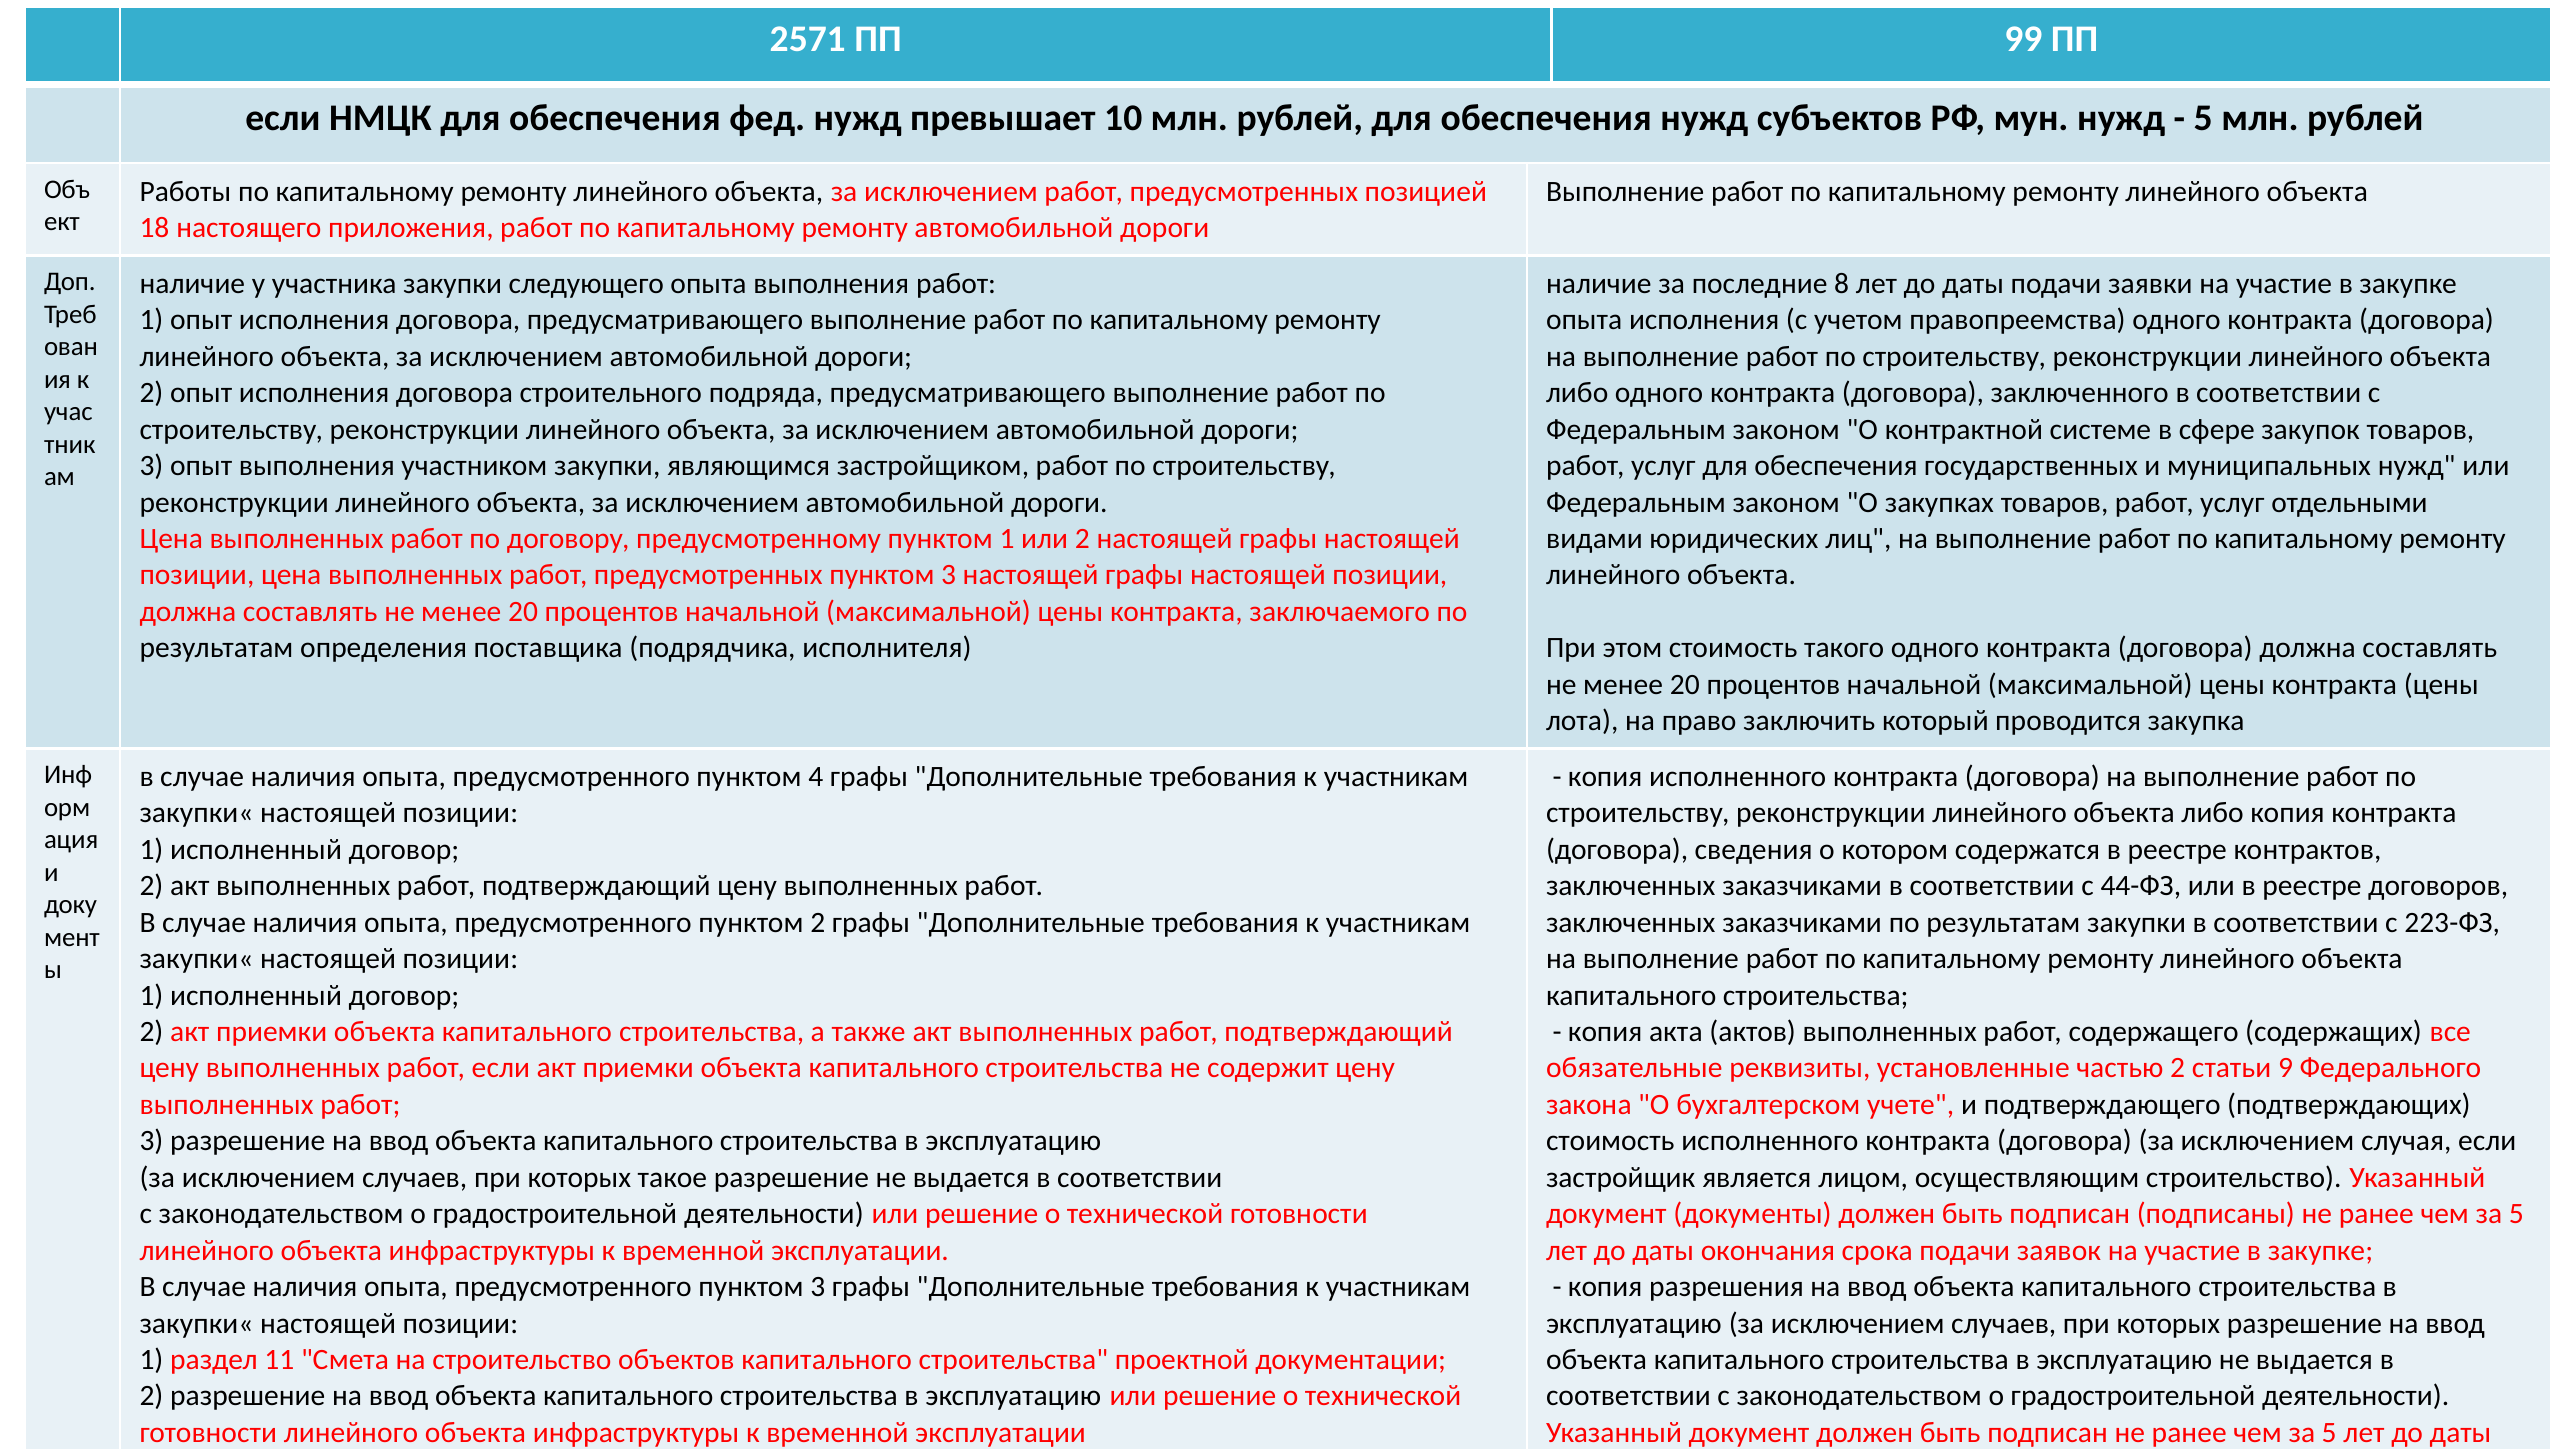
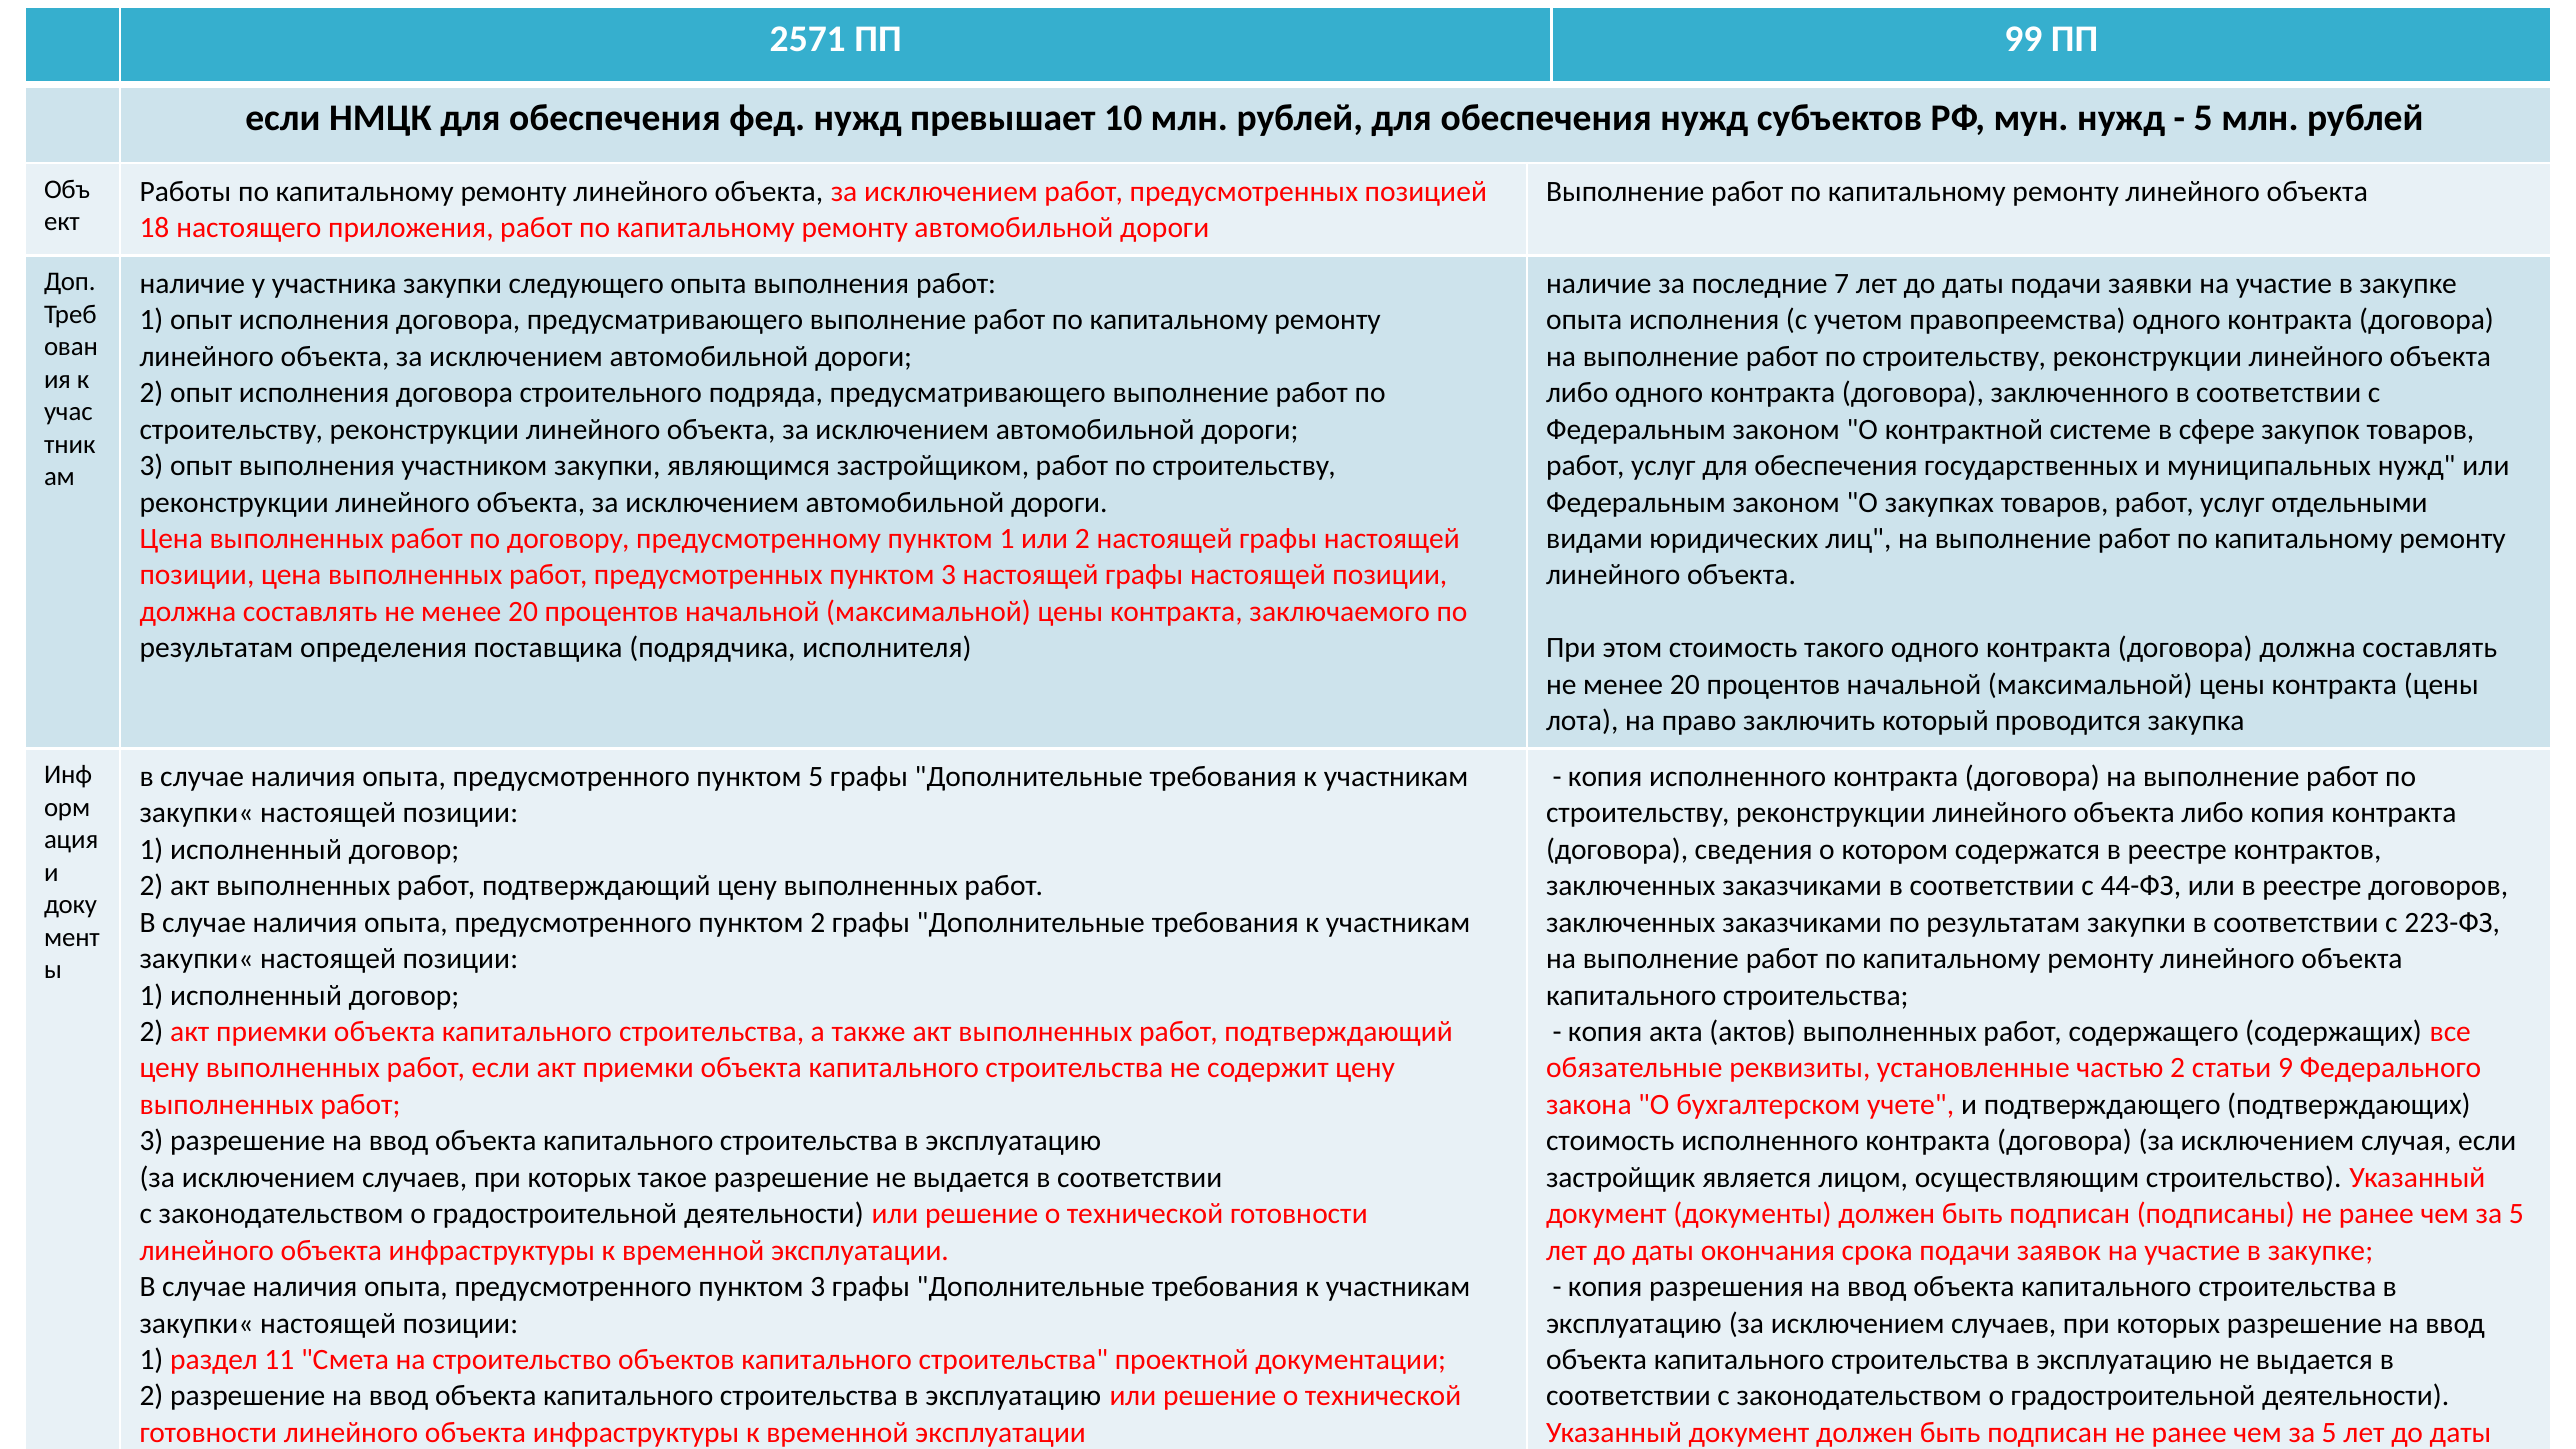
8: 8 -> 7
пунктом 4: 4 -> 5
